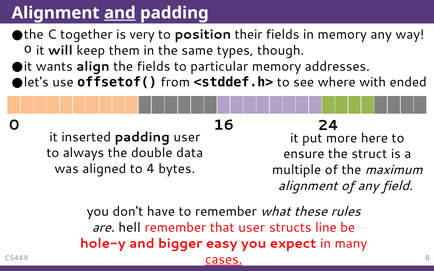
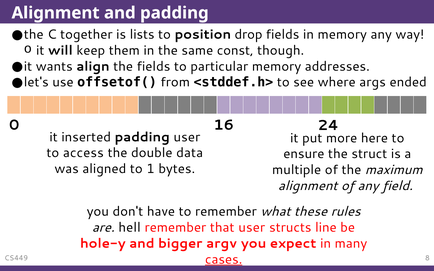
and at (120, 13) underline: present -> none
very: very -> lists
their: their -> drop
types: types -> const
with: with -> args
always: always -> access
4: 4 -> 1
easy: easy -> argv
